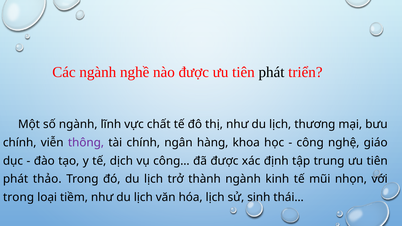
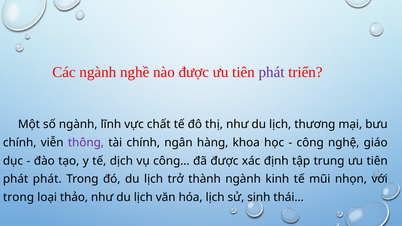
phát at (271, 72) colour: black -> purple
phát thảo: thảo -> phát
tiềm: tiềm -> thảo
